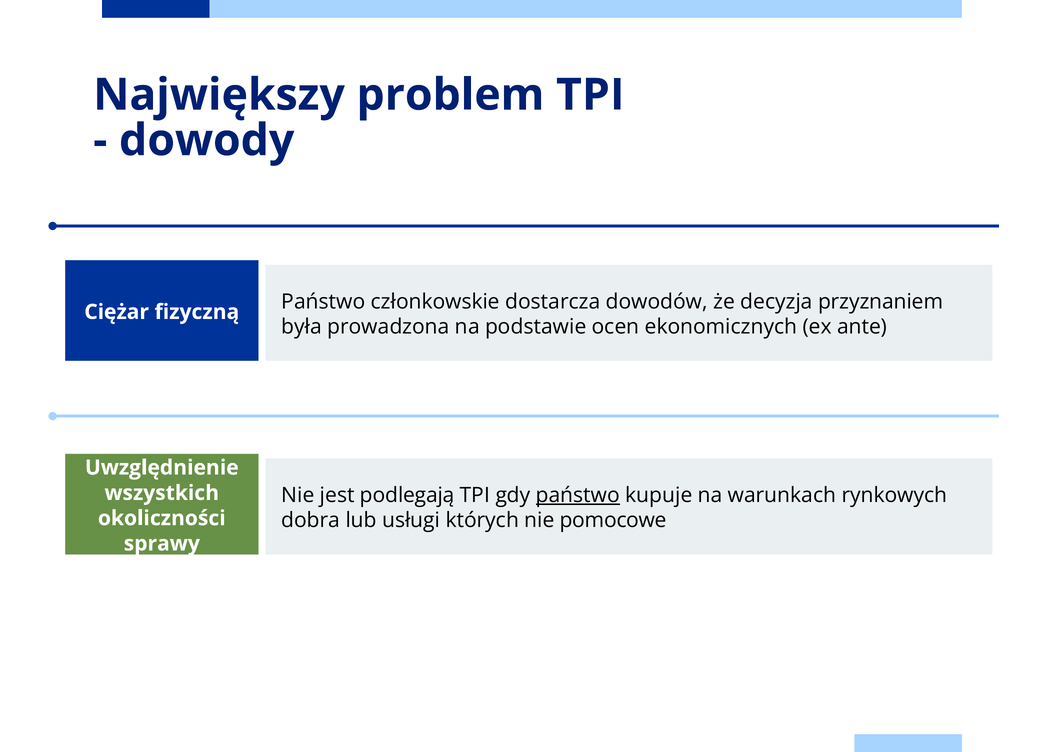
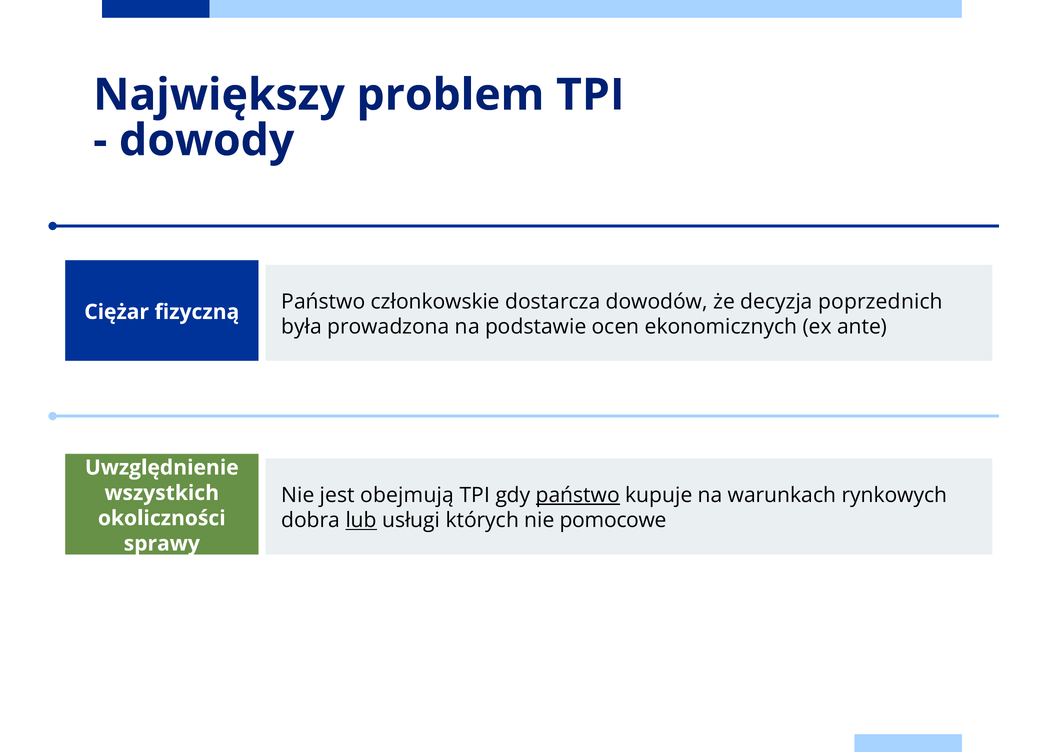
przyznaniem: przyznaniem -> poprzednich
podlegają: podlegają -> obejmują
lub underline: none -> present
